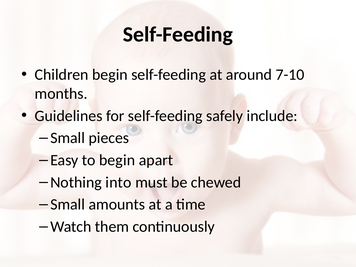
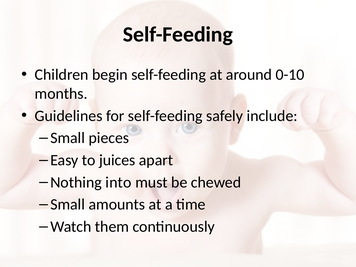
7-10: 7-10 -> 0-10
to begin: begin -> juices
